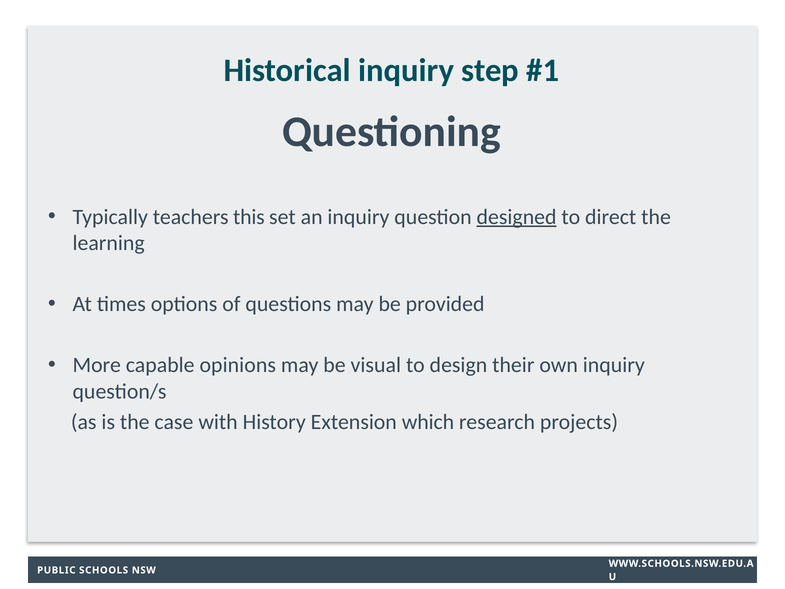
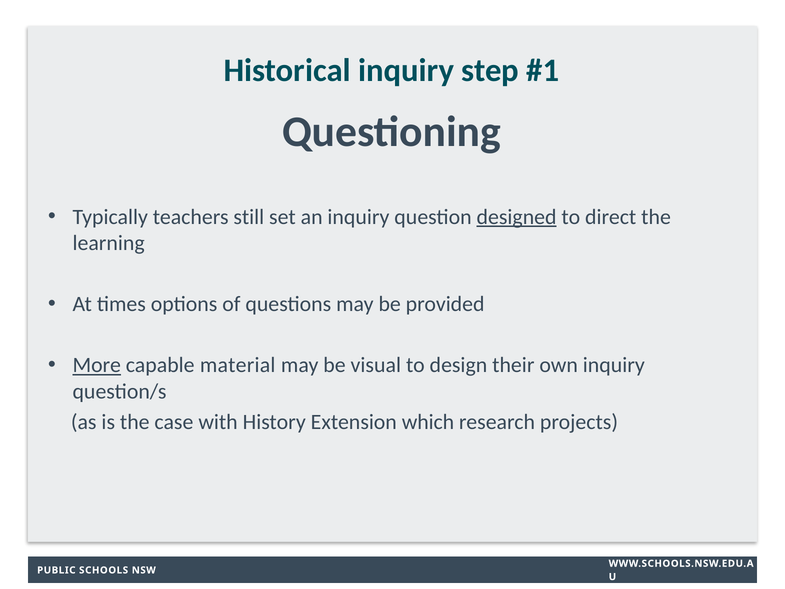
this: this -> still
More underline: none -> present
opinions: opinions -> material
